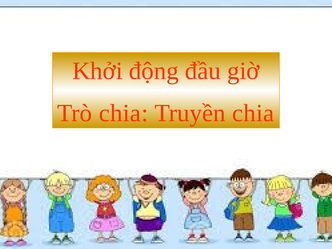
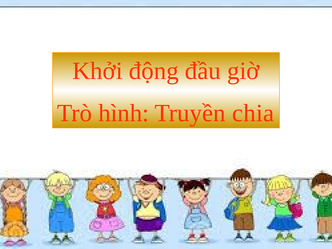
Trò chia: chia -> hình
